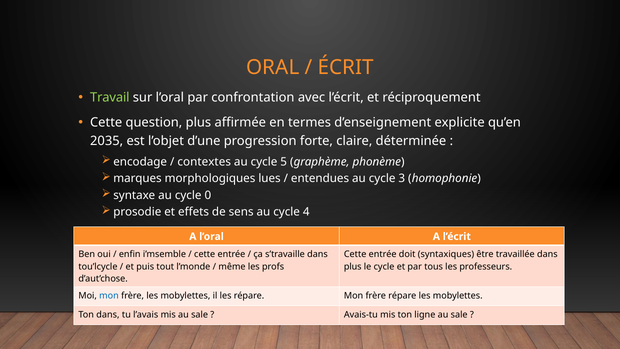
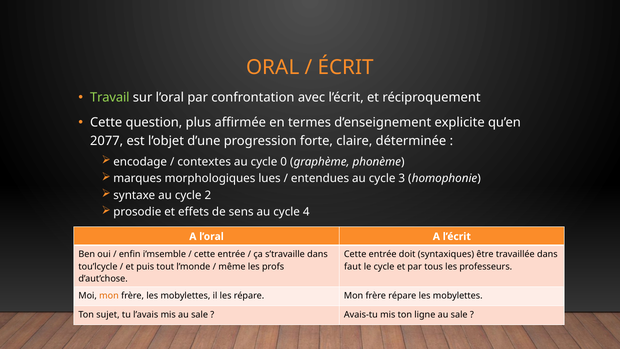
2035: 2035 -> 2077
5: 5 -> 0
0: 0 -> 2
plus at (353, 266): plus -> faut
mon at (109, 296) colour: blue -> orange
Ton dans: dans -> sujet
